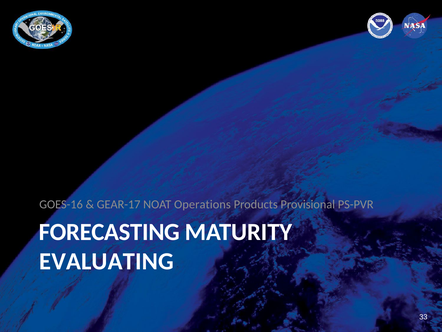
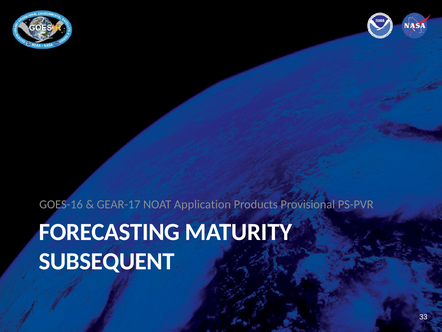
Operations: Operations -> Application
EVALUATING: EVALUATING -> SUBSEQUENT
